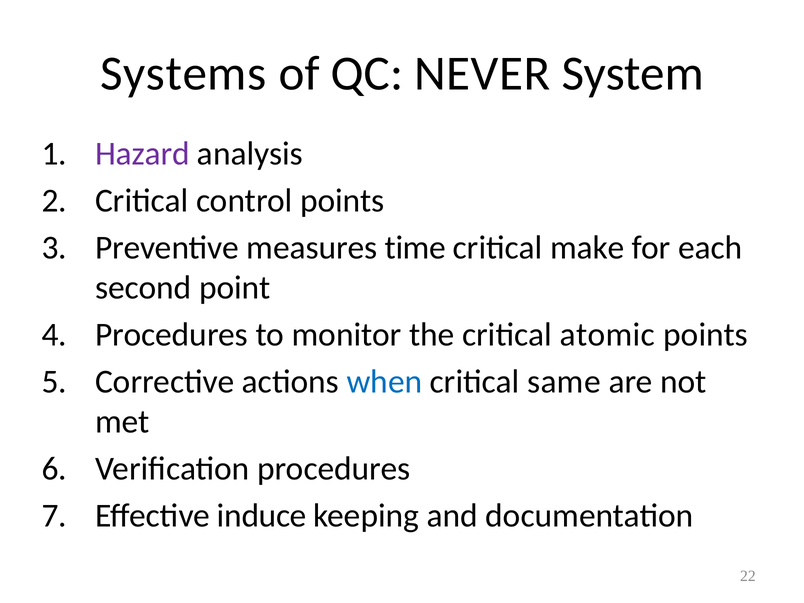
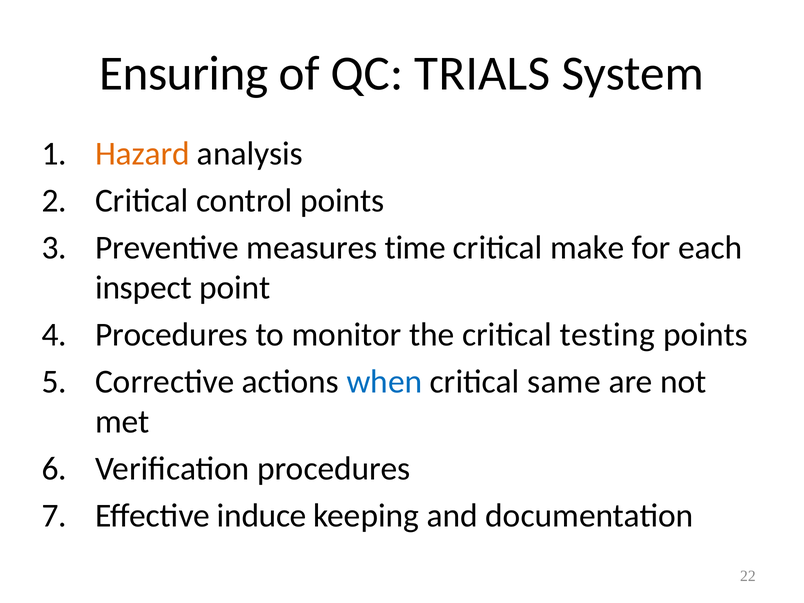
Systems: Systems -> Ensuring
NEVER: NEVER -> TRIALS
Hazard colour: purple -> orange
second: second -> inspect
atomic: atomic -> testing
